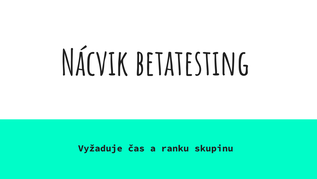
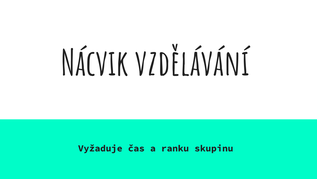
betatesting: betatesting -> vzdělávání
